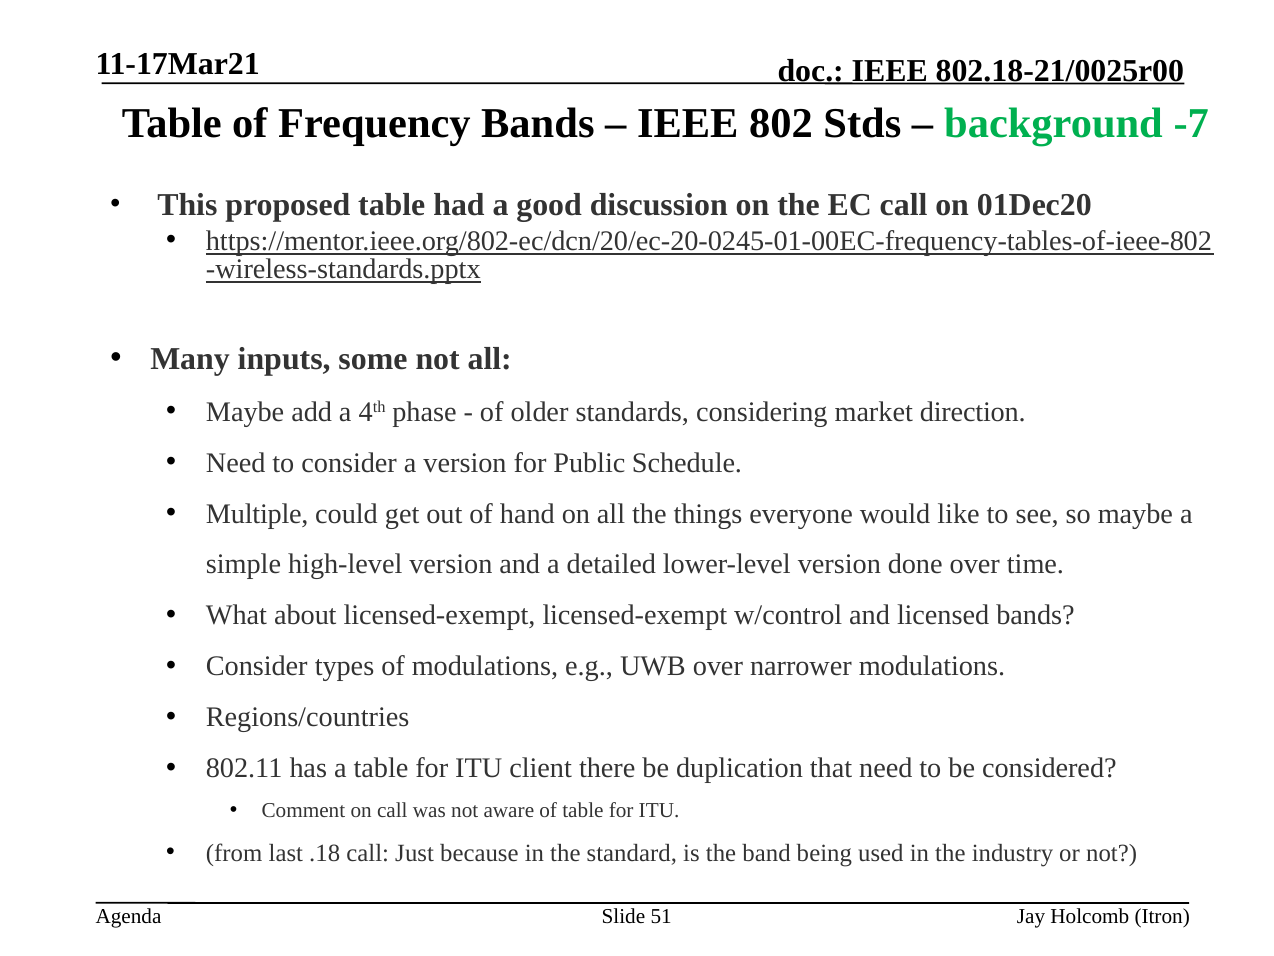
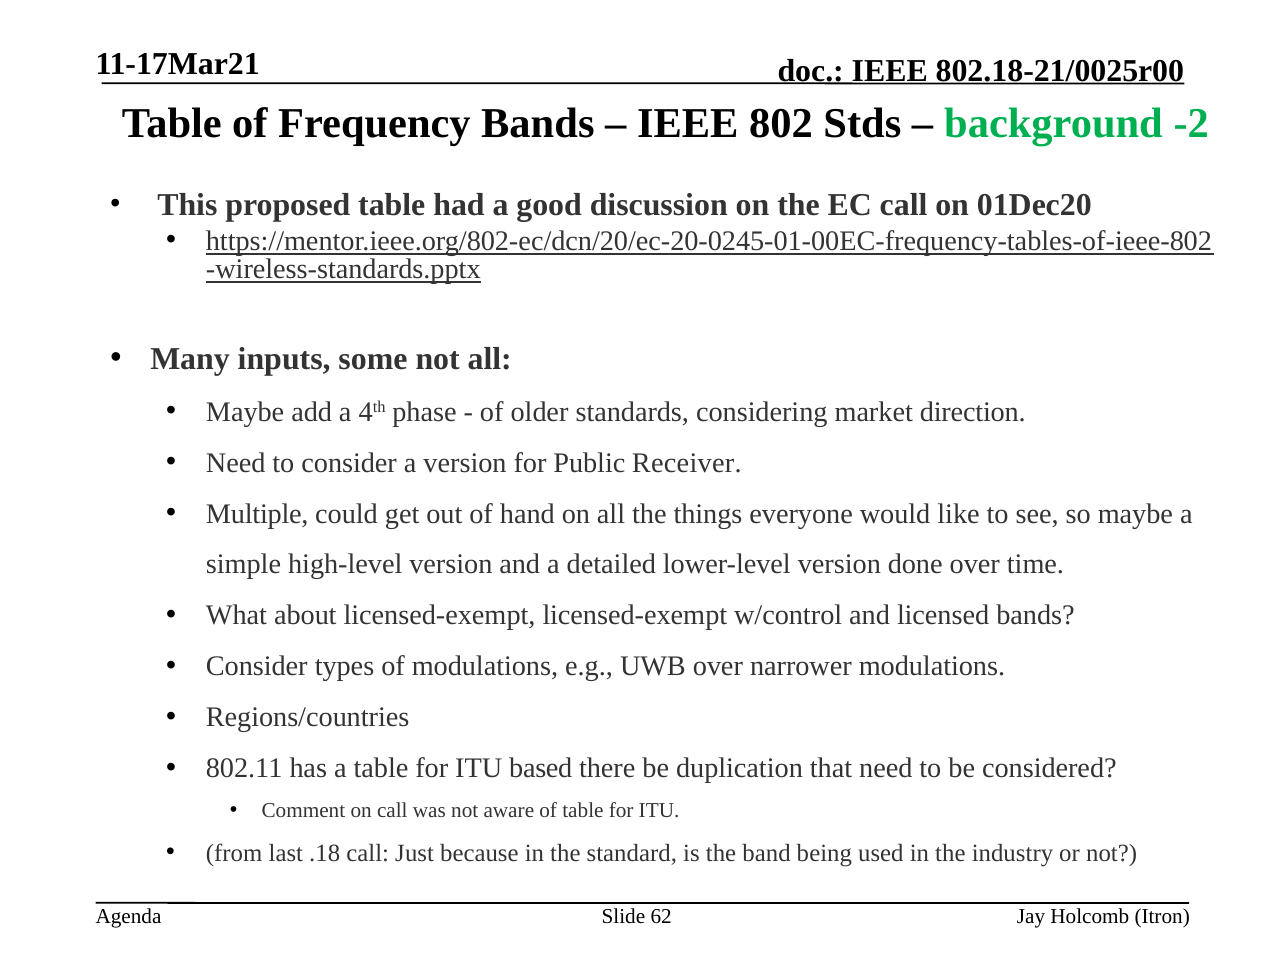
-7: -7 -> -2
Schedule: Schedule -> Receiver
client: client -> based
51: 51 -> 62
